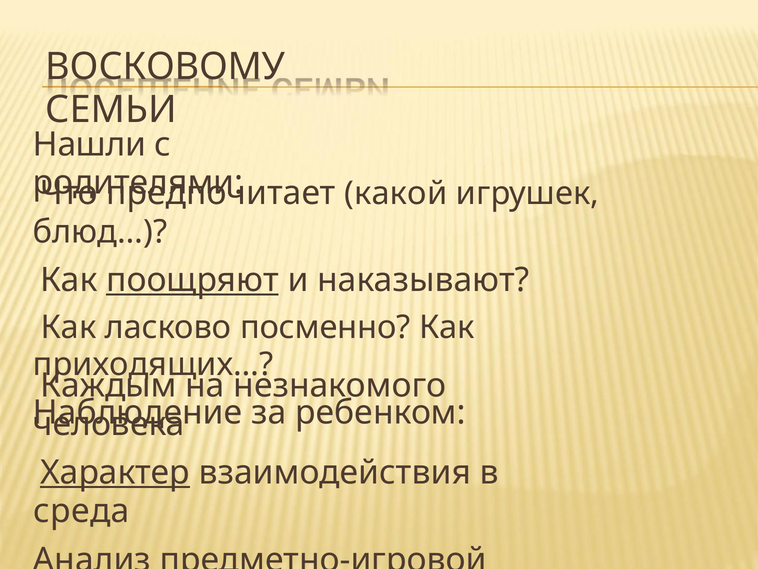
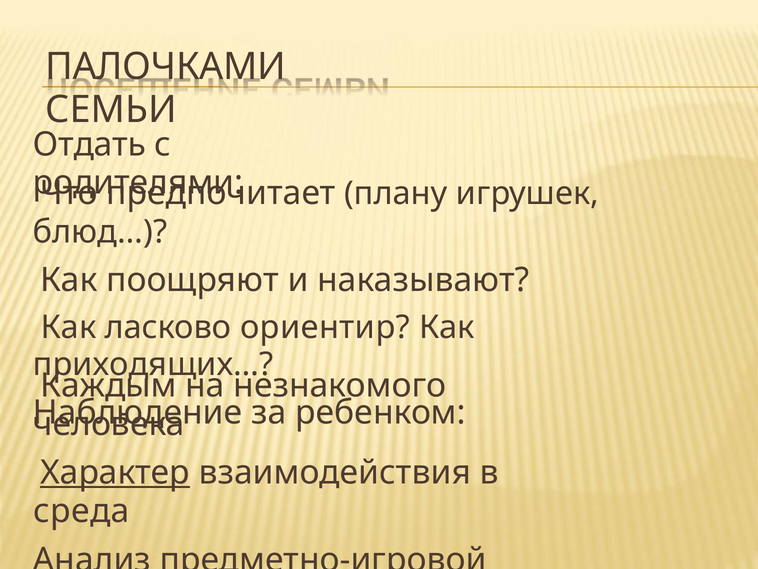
ВОСКОВОМУ: ВОСКОВОМУ -> ПАЛОЧКАМИ
Нашли: Нашли -> Отдать
какой: какой -> плану
поощряют underline: present -> none
посменно: посменно -> ориентир
